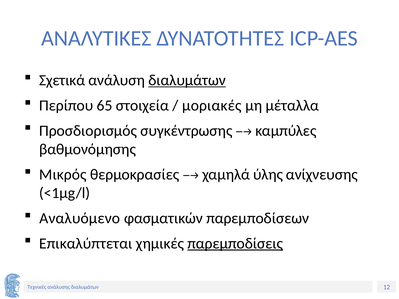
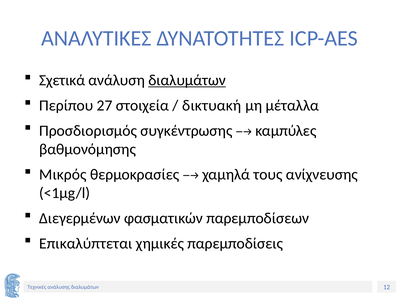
65: 65 -> 27
μοριακές: μοριακές -> δικτυακή
ύλης: ύλης -> τους
Αναλυόμενο: Αναλυόμενο -> Διεγερμένων
παρεμποδίσεις underline: present -> none
